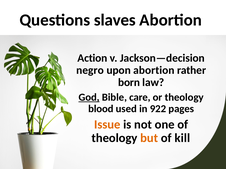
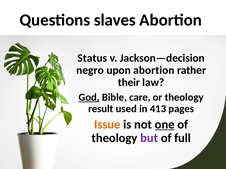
Action: Action -> Status
born: born -> their
blood: blood -> result
922: 922 -> 413
one underline: none -> present
but colour: orange -> purple
kill: kill -> full
